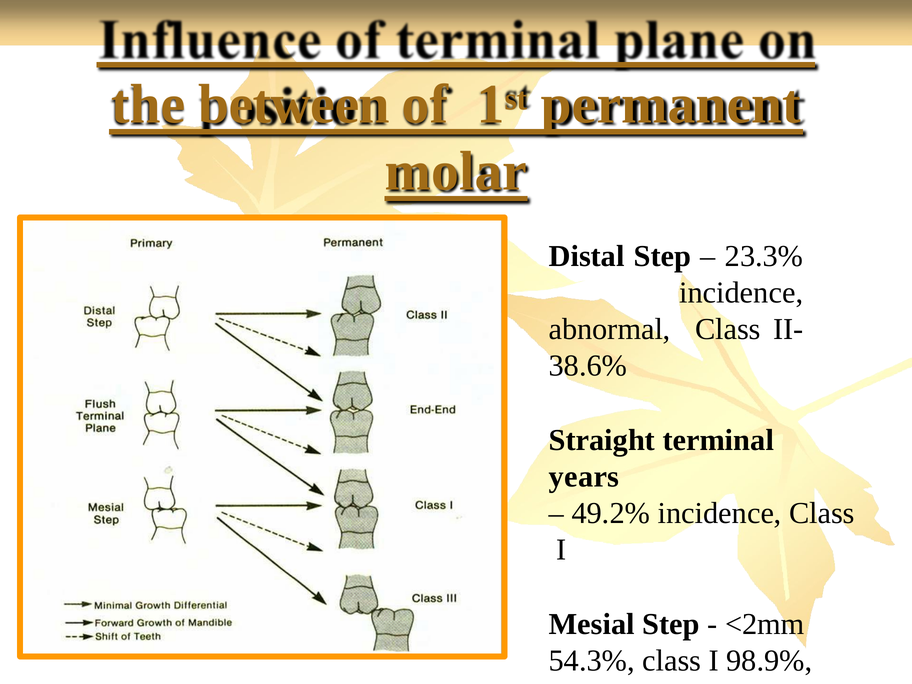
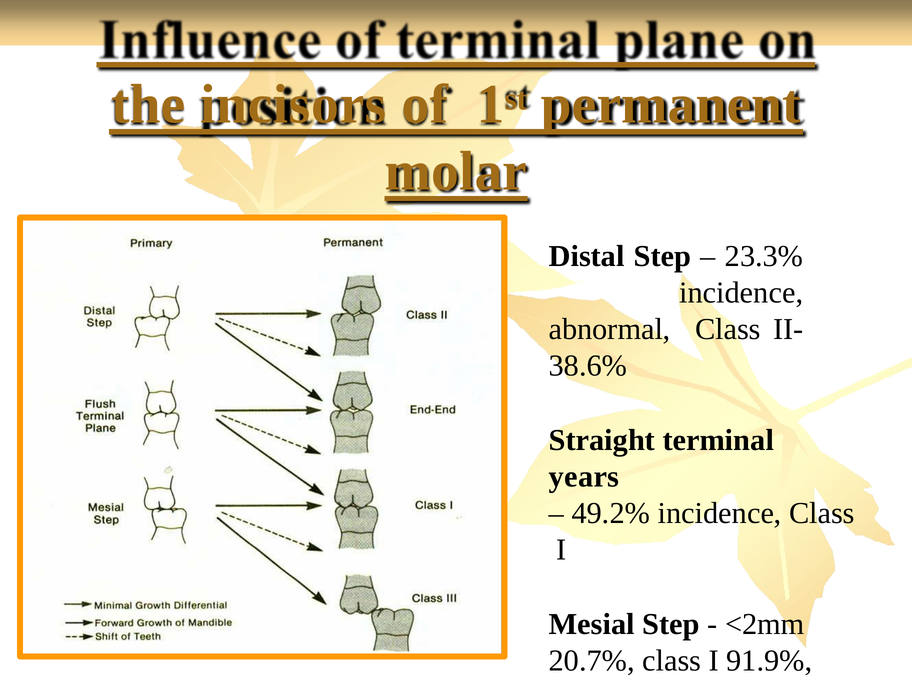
between: between -> incisors
54.3%: 54.3% -> 20.7%
98.9%: 98.9% -> 91.9%
